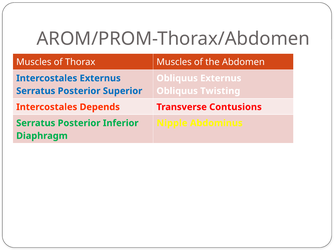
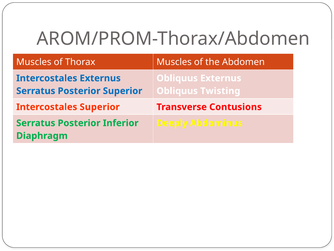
Intercostales Depends: Depends -> Superior
Nipple: Nipple -> Deeply
